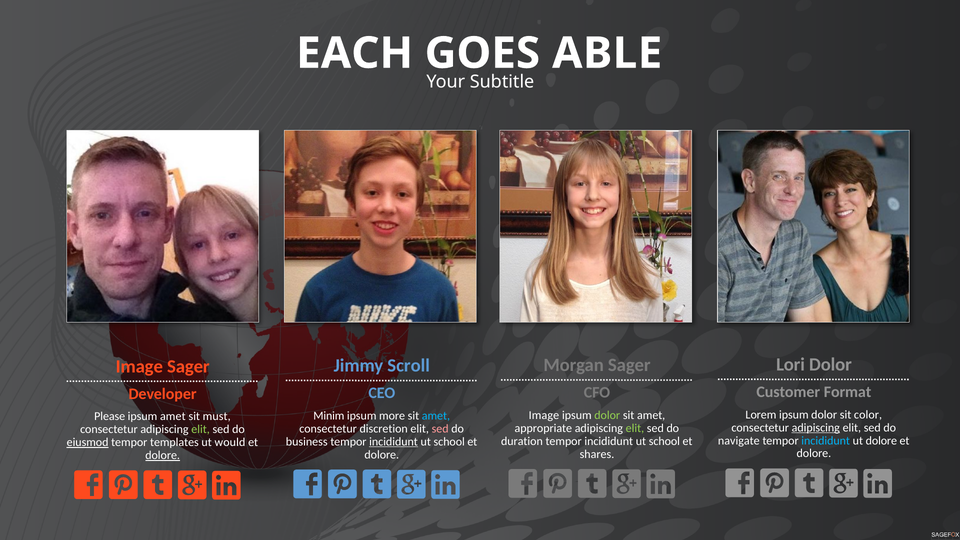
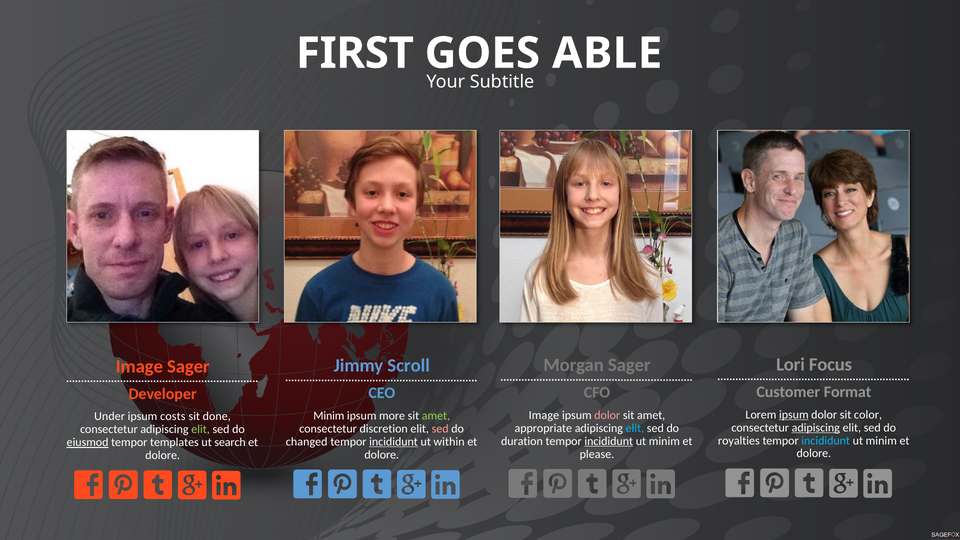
EACH: EACH -> FIRST
Lori Dolor: Dolor -> Focus
ipsum at (794, 415) underline: none -> present
dolor at (607, 415) colour: light green -> pink
amet at (436, 416) colour: light blue -> light green
Please: Please -> Under
ipsum amet: amet -> costs
must: must -> done
elit at (635, 428) colour: light green -> light blue
navigate: navigate -> royalties
dolore at (881, 441): dolore -> minim
incididunt at (609, 441) underline: none -> present
school at (664, 441): school -> minim
business: business -> changed
school at (449, 442): school -> within
would: would -> search
shares: shares -> please
dolore at (163, 455) underline: present -> none
